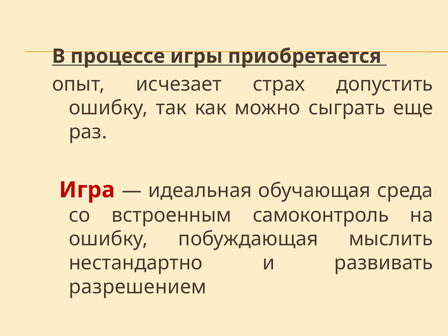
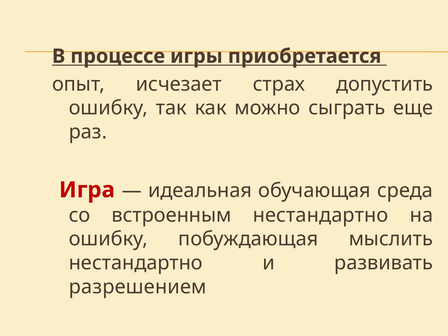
встроенным самоконтроль: самоконтроль -> нестандартно
